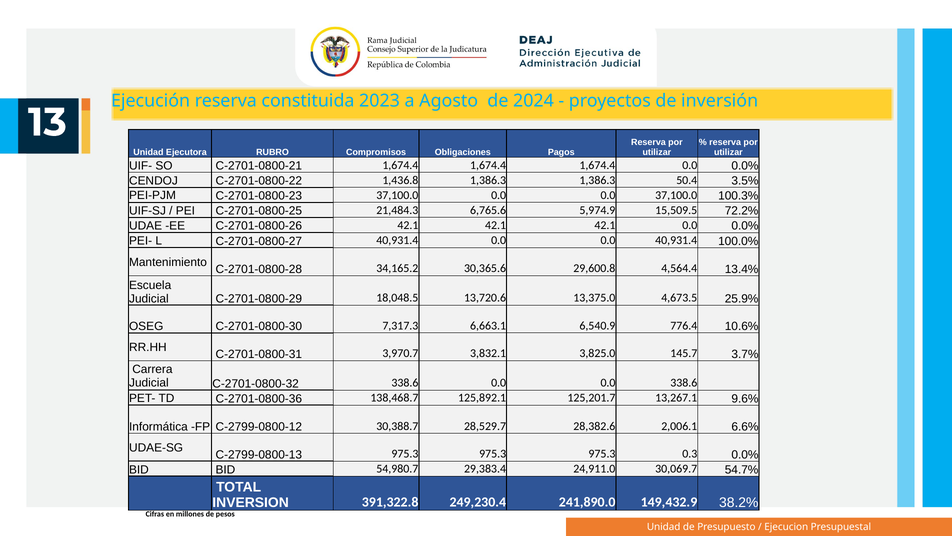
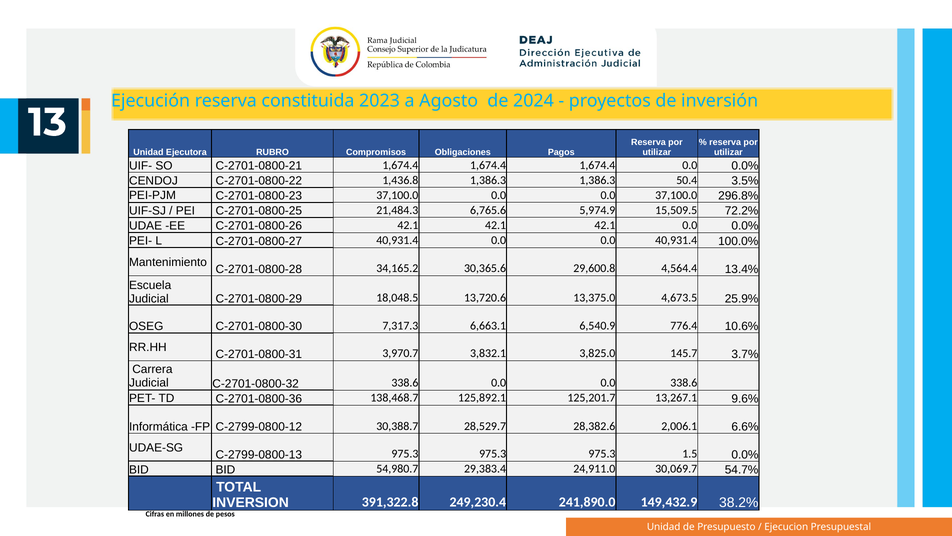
100.3%: 100.3% -> 296.8%
0.3: 0.3 -> 1.5
